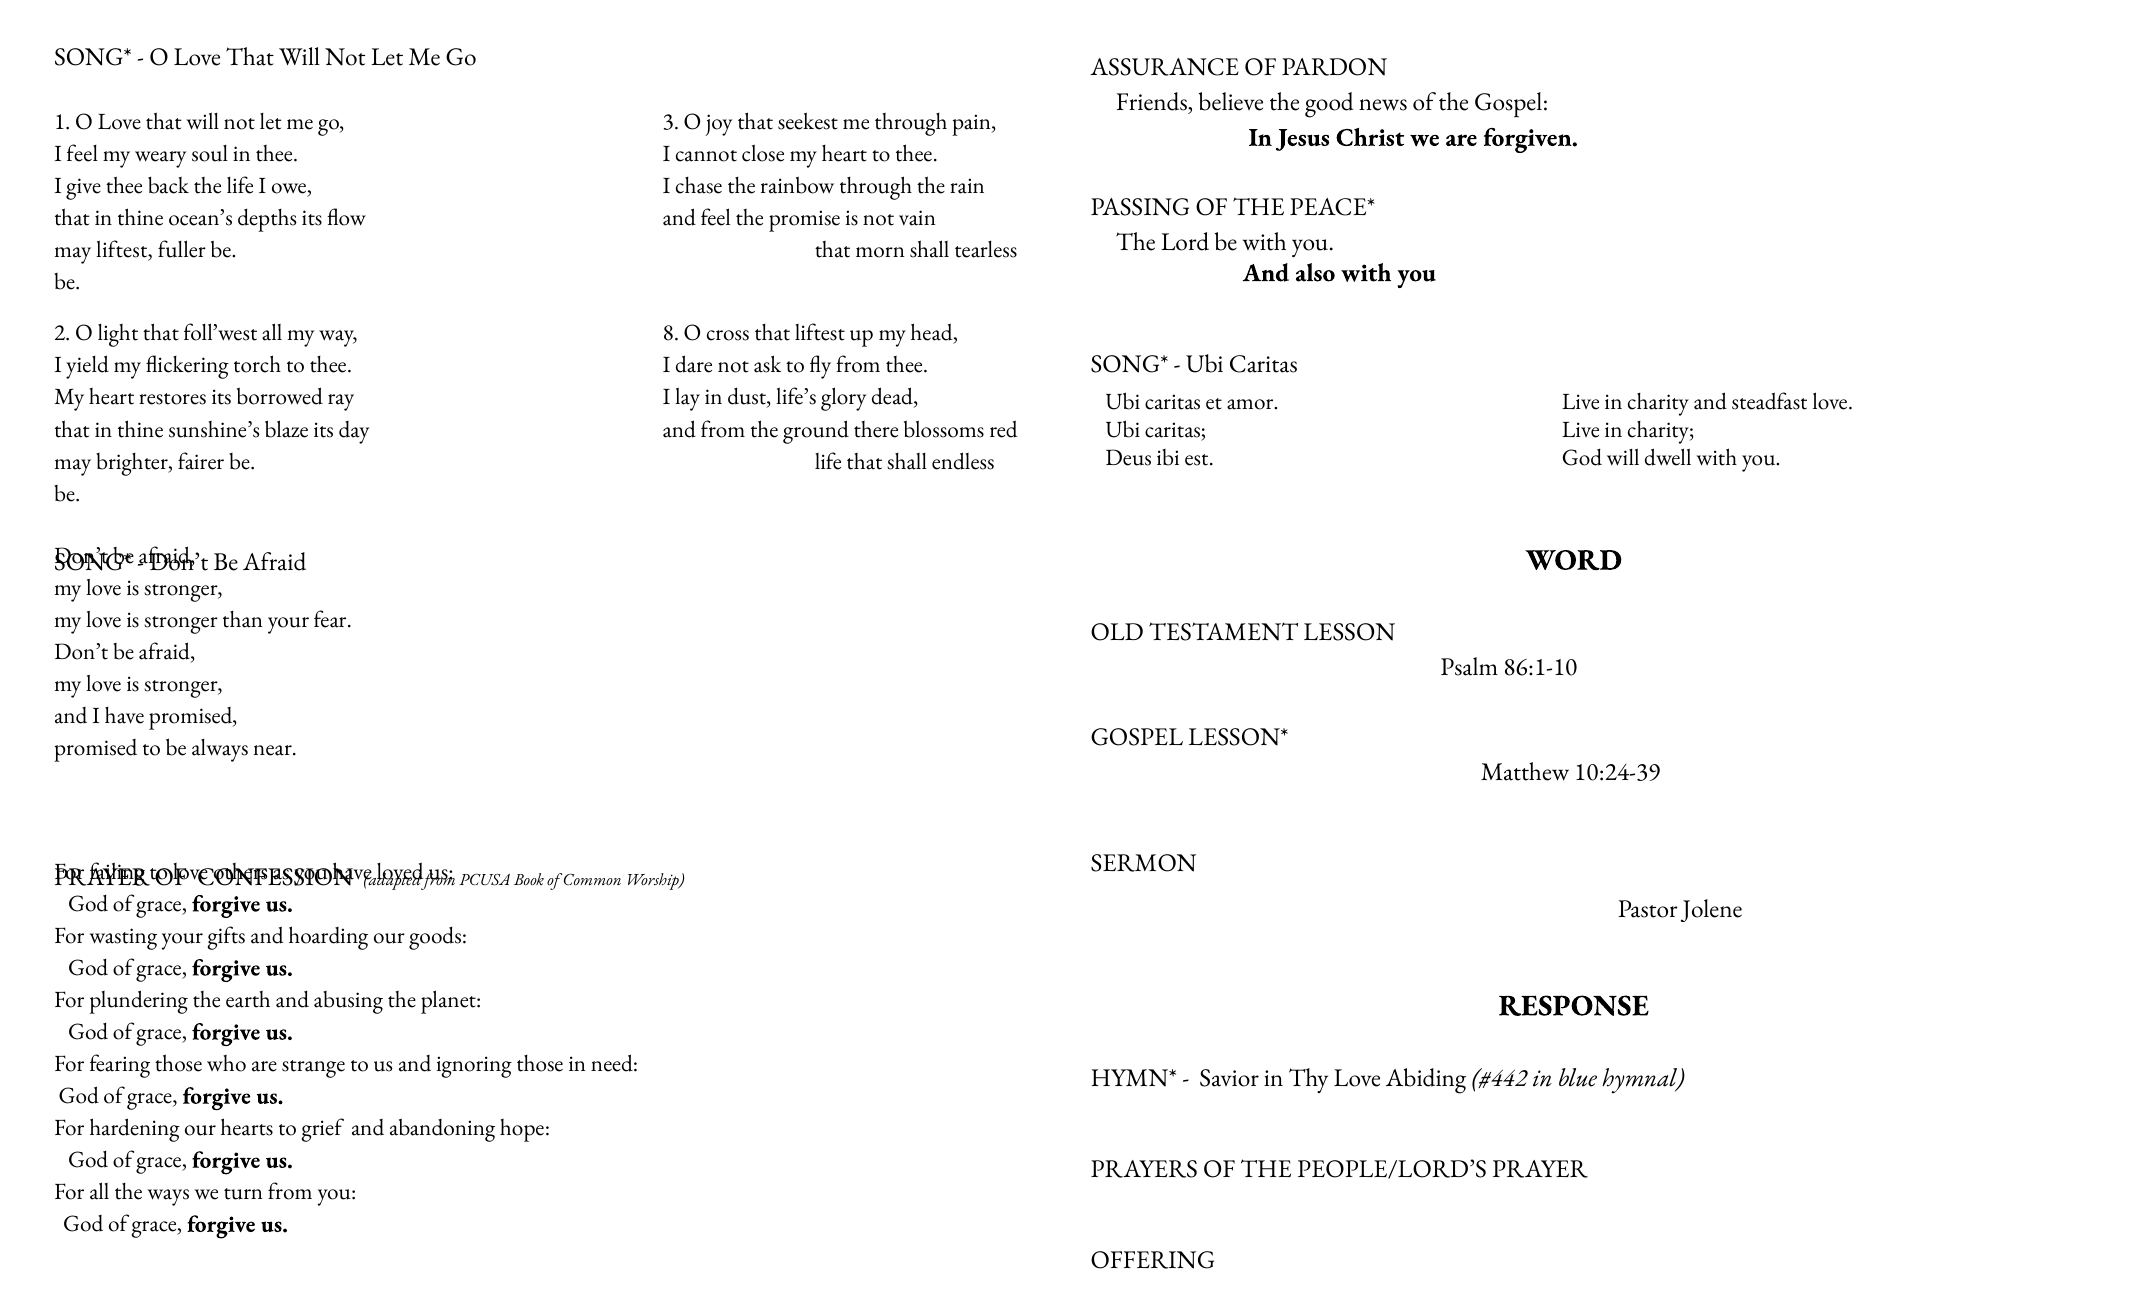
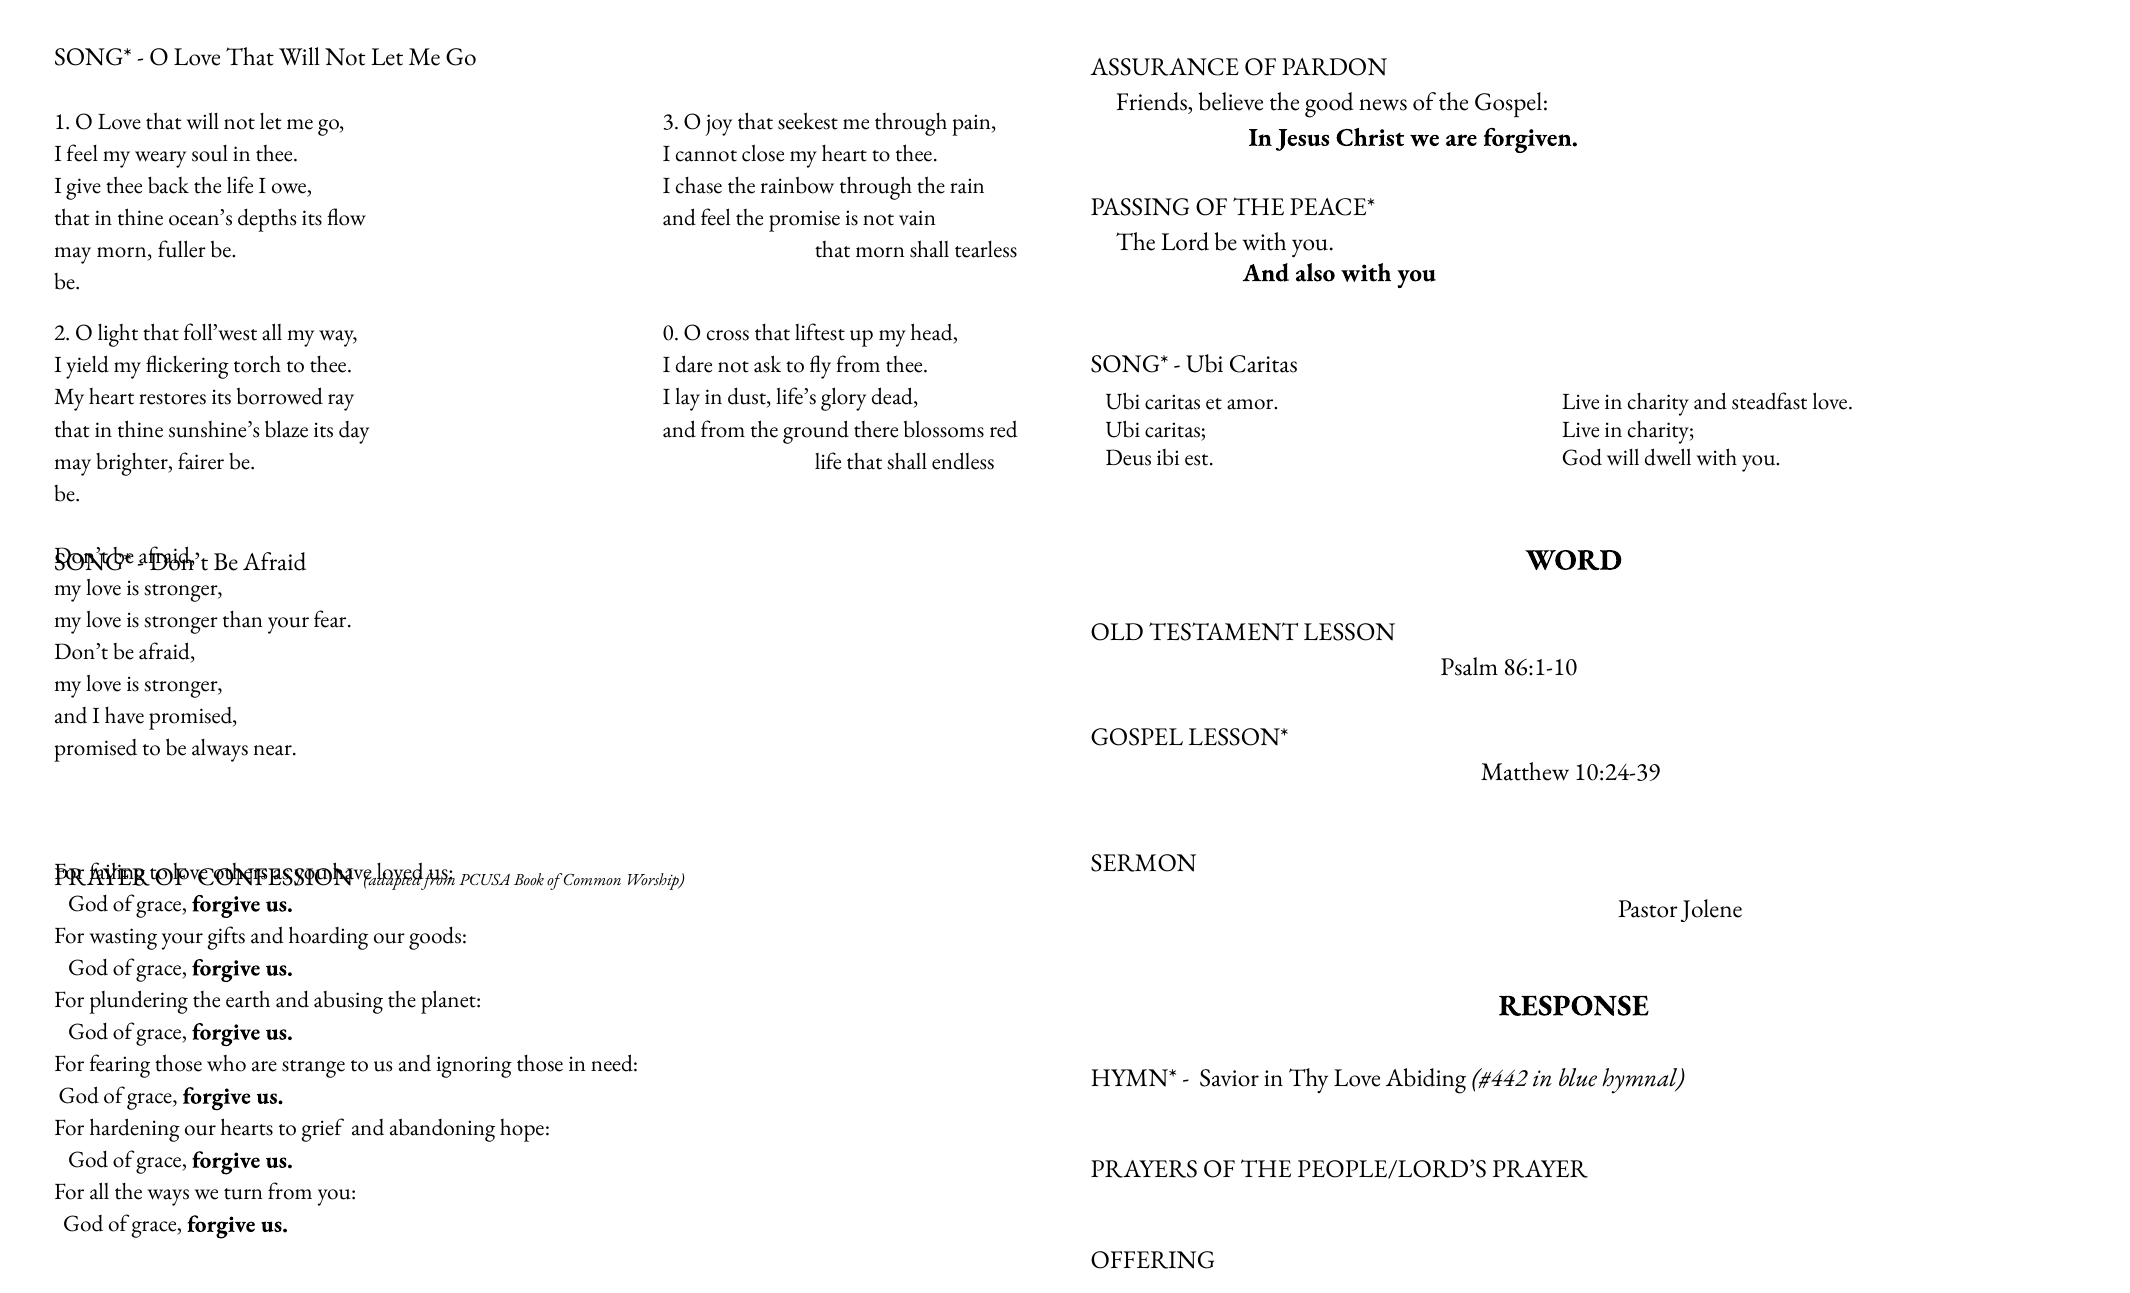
may liftest: liftest -> morn
8: 8 -> 0
